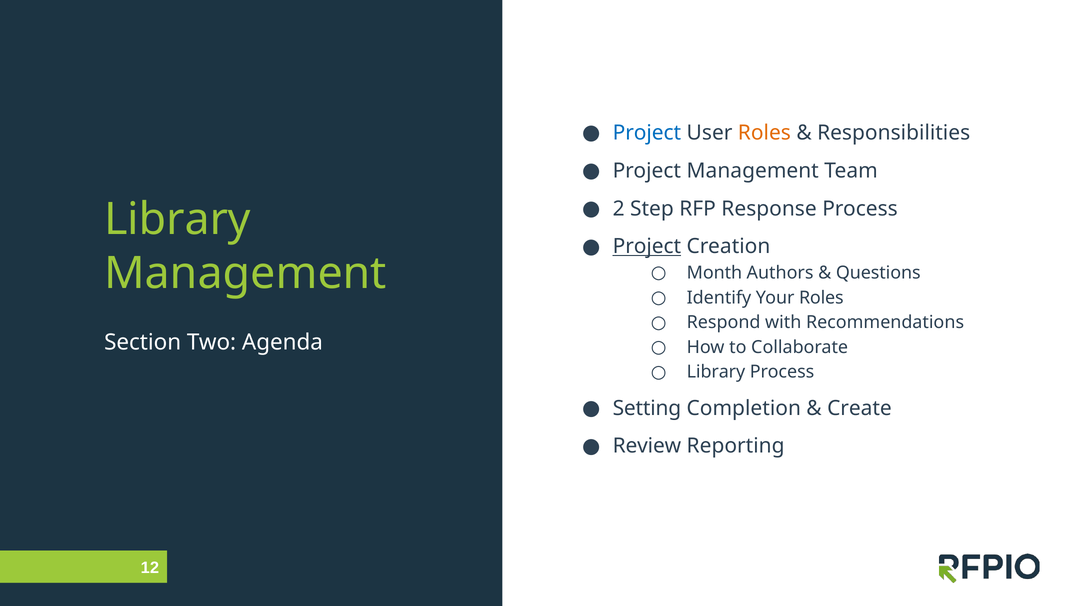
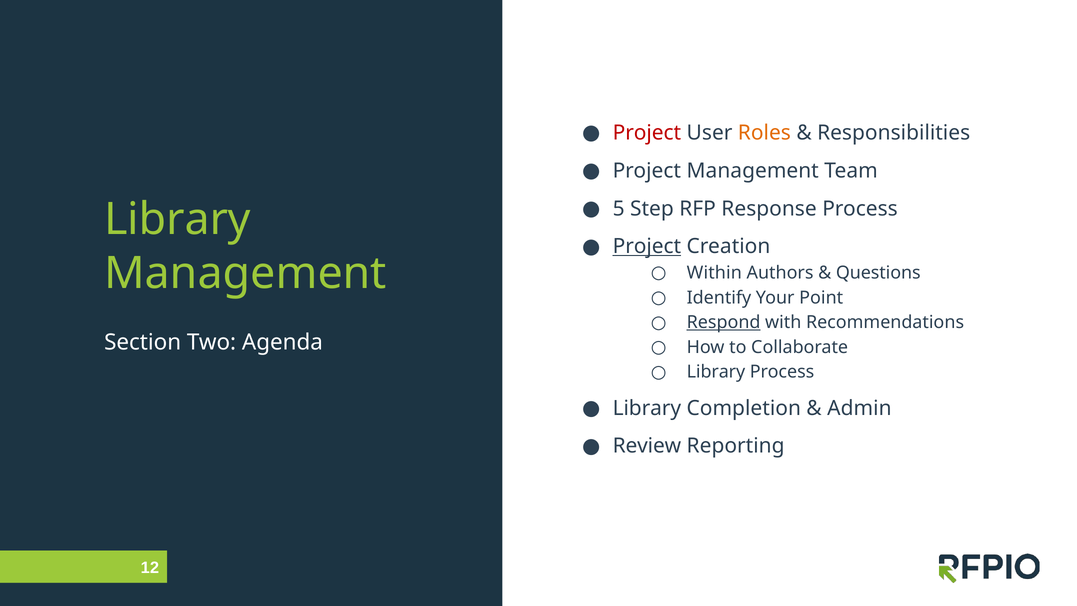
Project at (647, 133) colour: blue -> red
2: 2 -> 5
Month: Month -> Within
Your Roles: Roles -> Point
Respond underline: none -> present
Setting at (647, 408): Setting -> Library
Create: Create -> Admin
